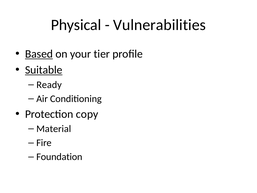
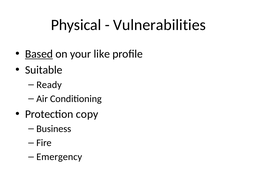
tier: tier -> like
Suitable underline: present -> none
Material: Material -> Business
Foundation: Foundation -> Emergency
